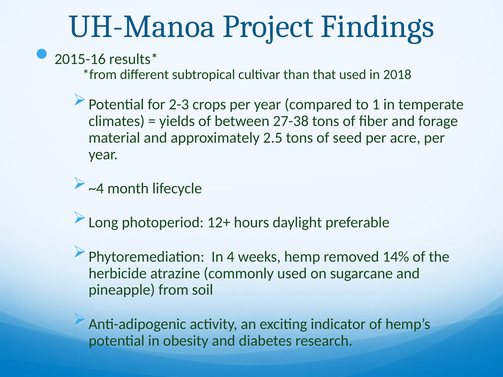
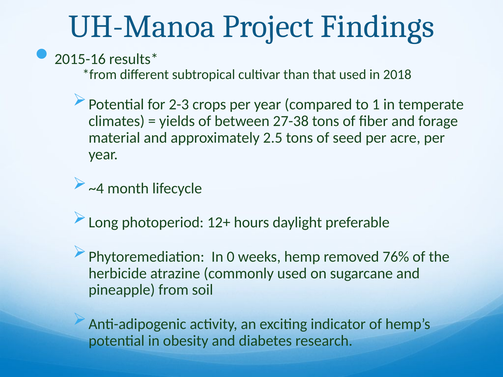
4: 4 -> 0
14%: 14% -> 76%
